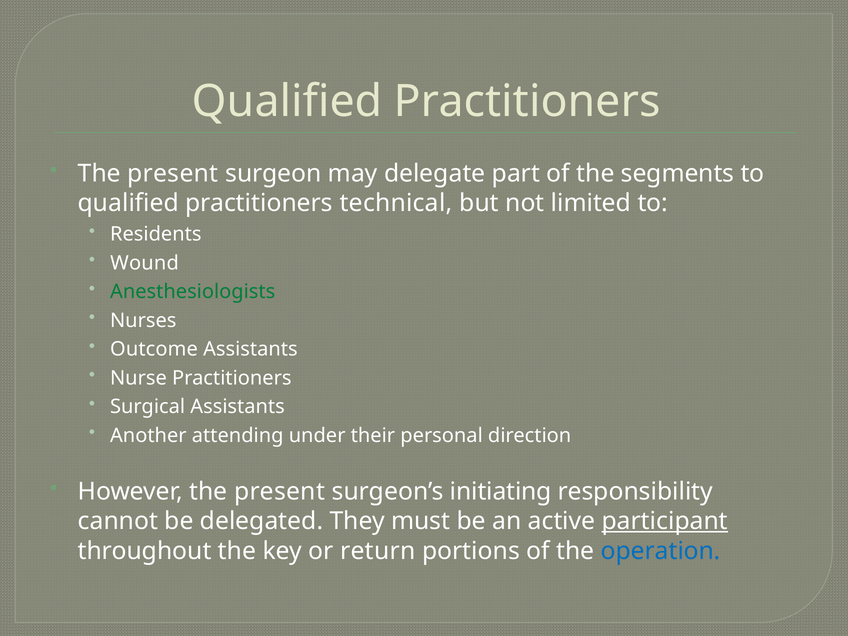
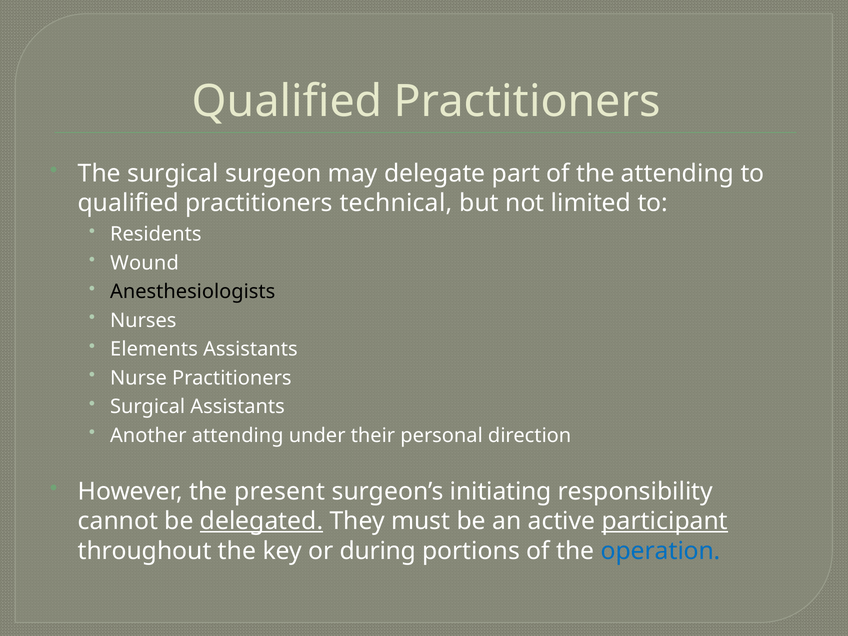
present at (173, 173): present -> surgical
the segments: segments -> attending
Anesthesiologists colour: green -> black
Outcome: Outcome -> Elements
delegated underline: none -> present
return: return -> during
